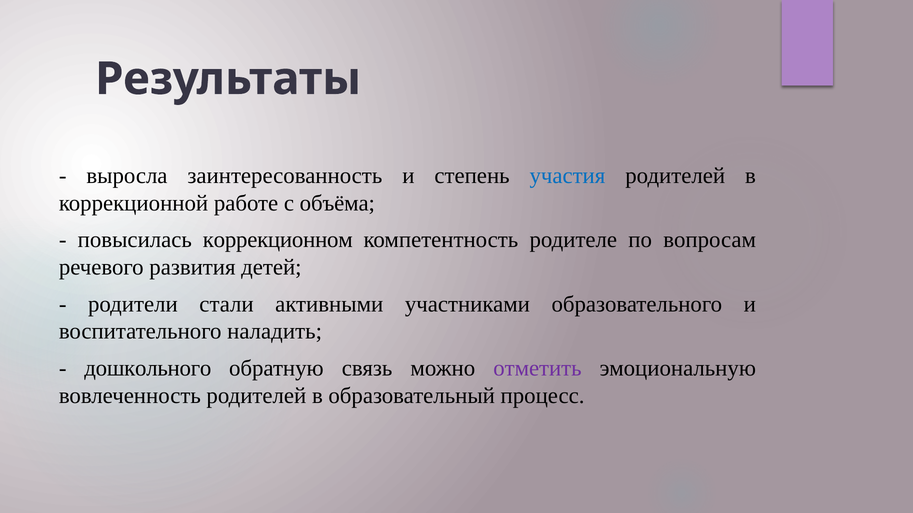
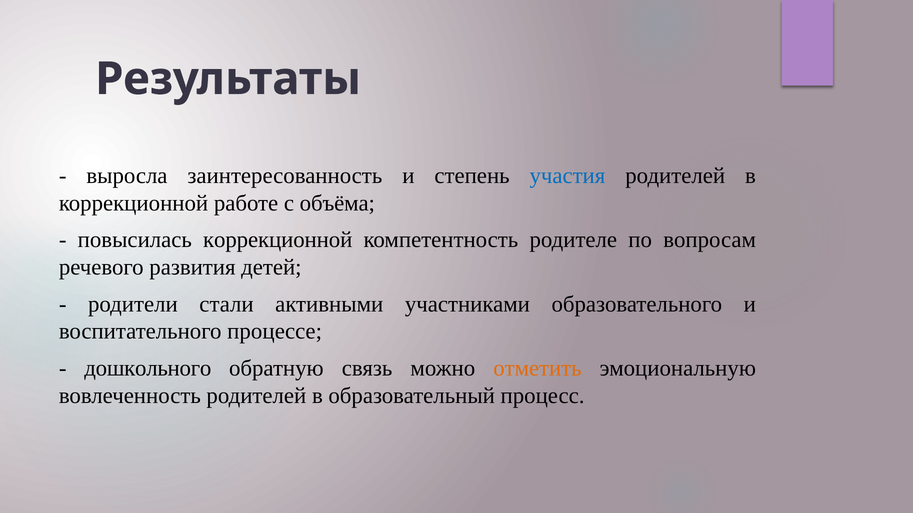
повысилась коррекционном: коррекционном -> коррекционной
наладить: наладить -> процессе
отметить colour: purple -> orange
